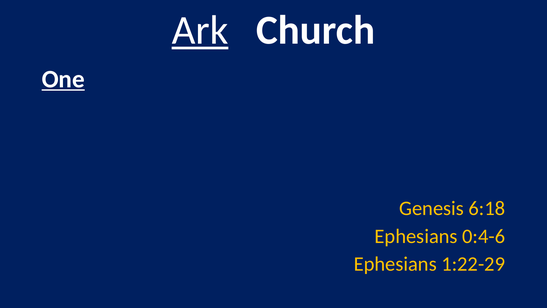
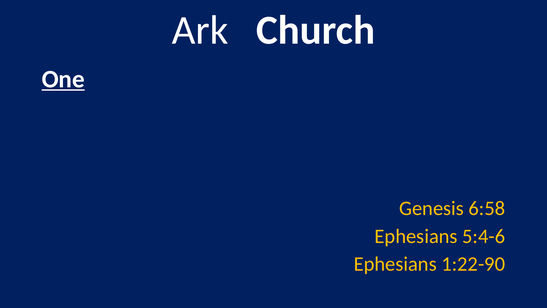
Ark underline: present -> none
6:18: 6:18 -> 6:58
0:4-6: 0:4-6 -> 5:4-6
1:22-29: 1:22-29 -> 1:22-90
